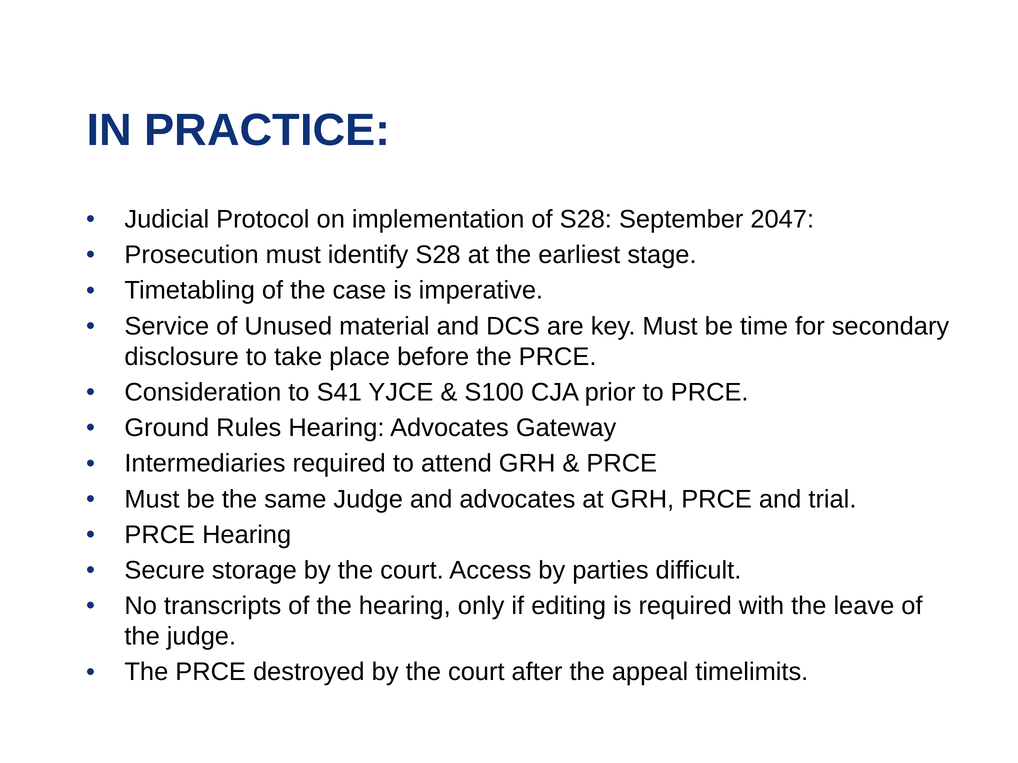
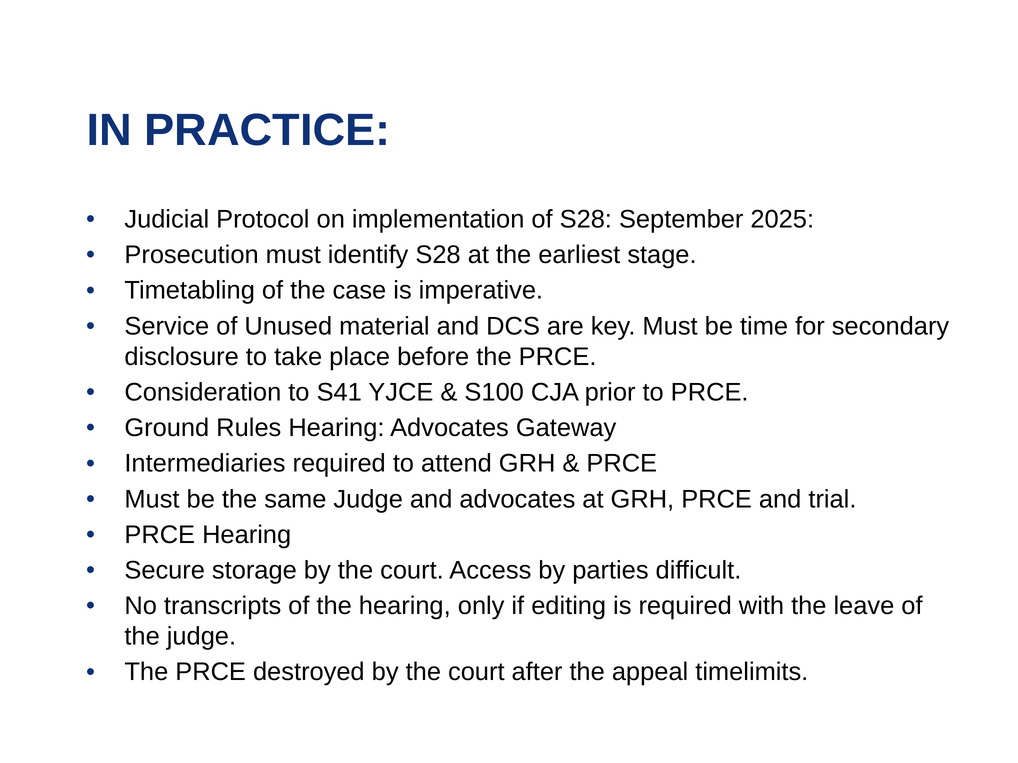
2047: 2047 -> 2025
